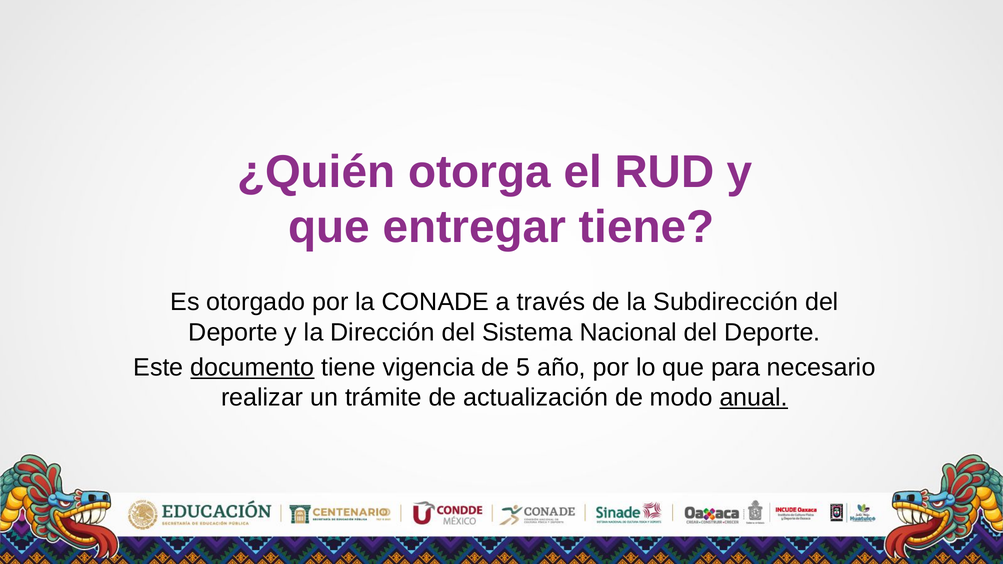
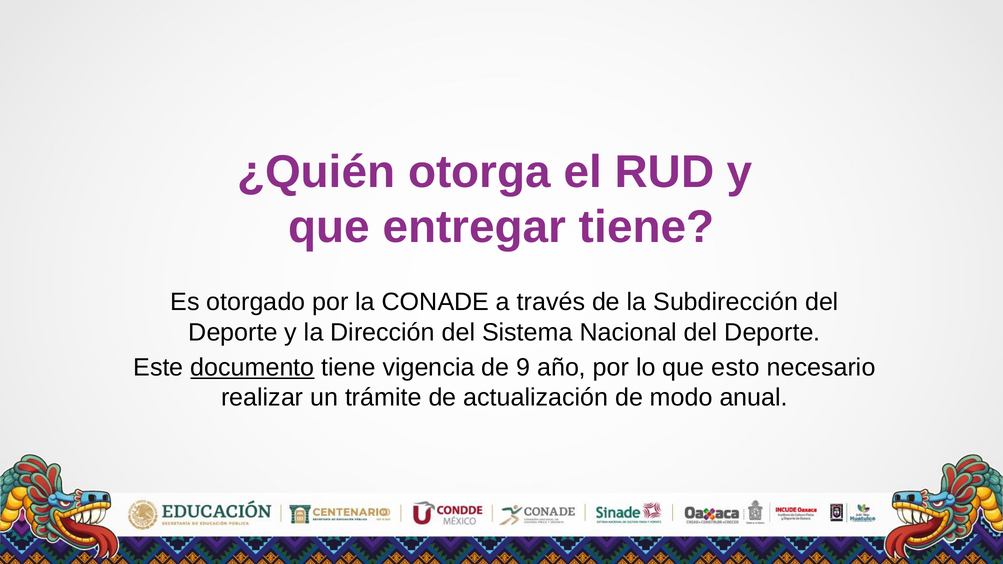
5: 5 -> 9
para: para -> esto
anual underline: present -> none
